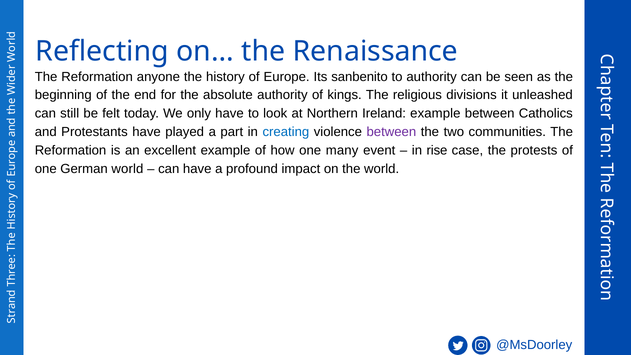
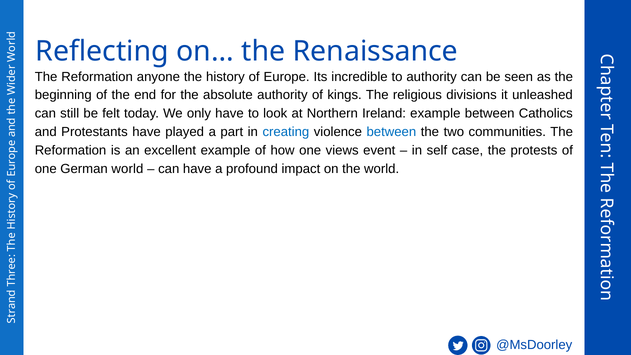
sanbenito: sanbenito -> incredible
between at (391, 132) colour: purple -> blue
many: many -> views
rise: rise -> self
